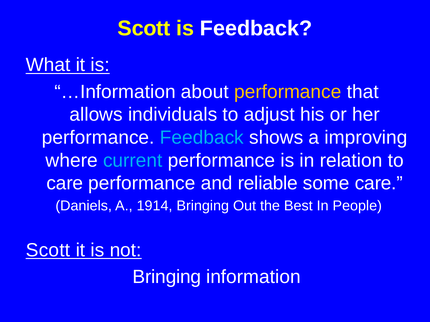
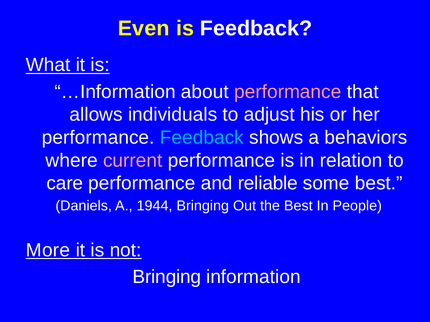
Scott at (144, 28): Scott -> Even
performance at (288, 92) colour: yellow -> pink
improving: improving -> behaviors
current colour: light blue -> pink
some care: care -> best
1914: 1914 -> 1944
Scott at (48, 251): Scott -> More
